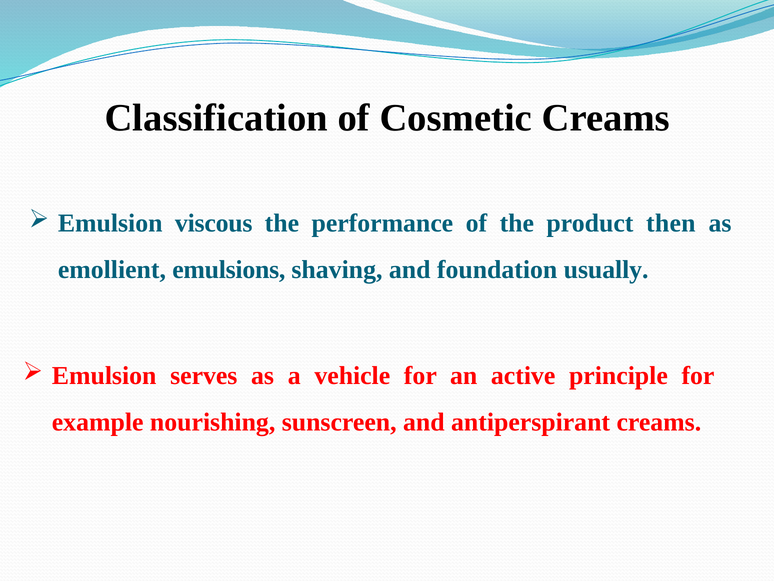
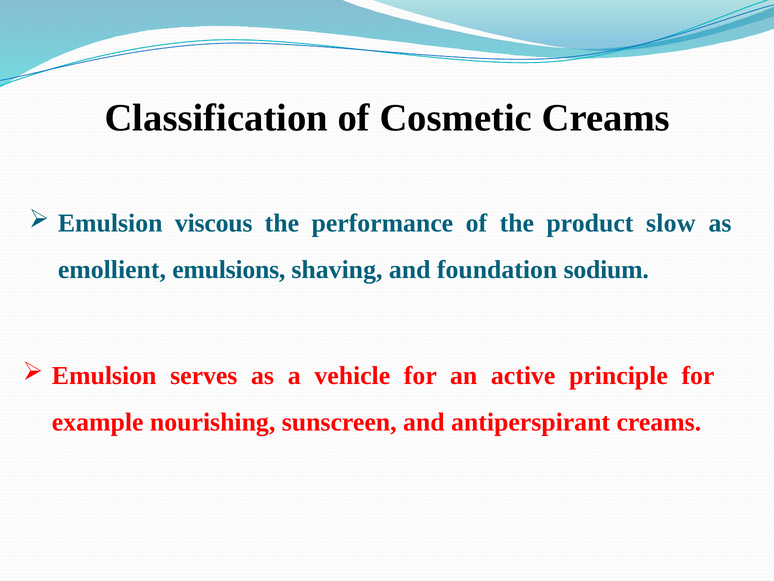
then: then -> slow
usually: usually -> sodium
